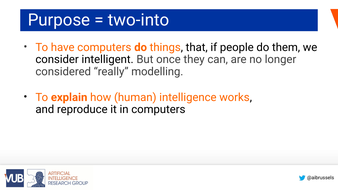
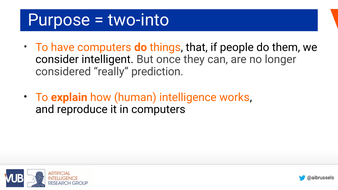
modelling: modelling -> prediction
